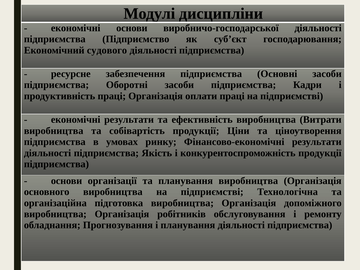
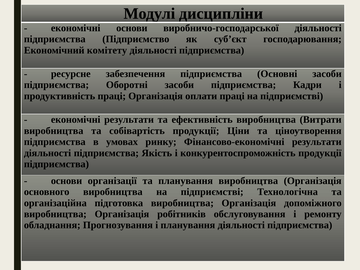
судового: судового -> комітету
